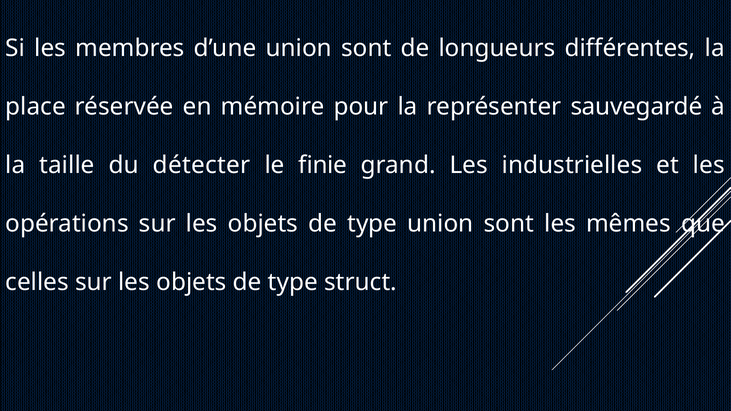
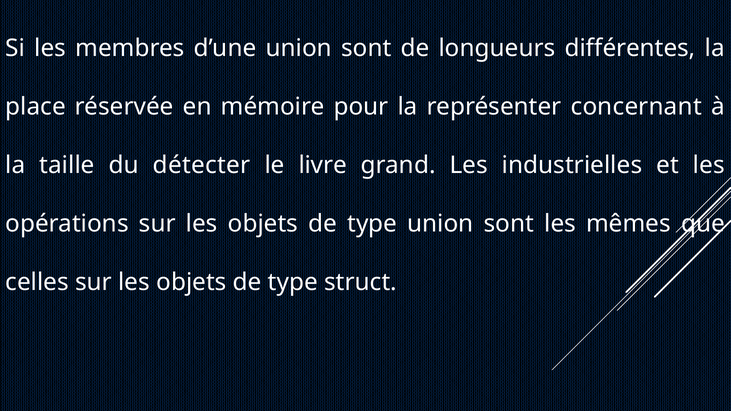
sauvegardé: sauvegardé -> concernant
finie: finie -> livre
